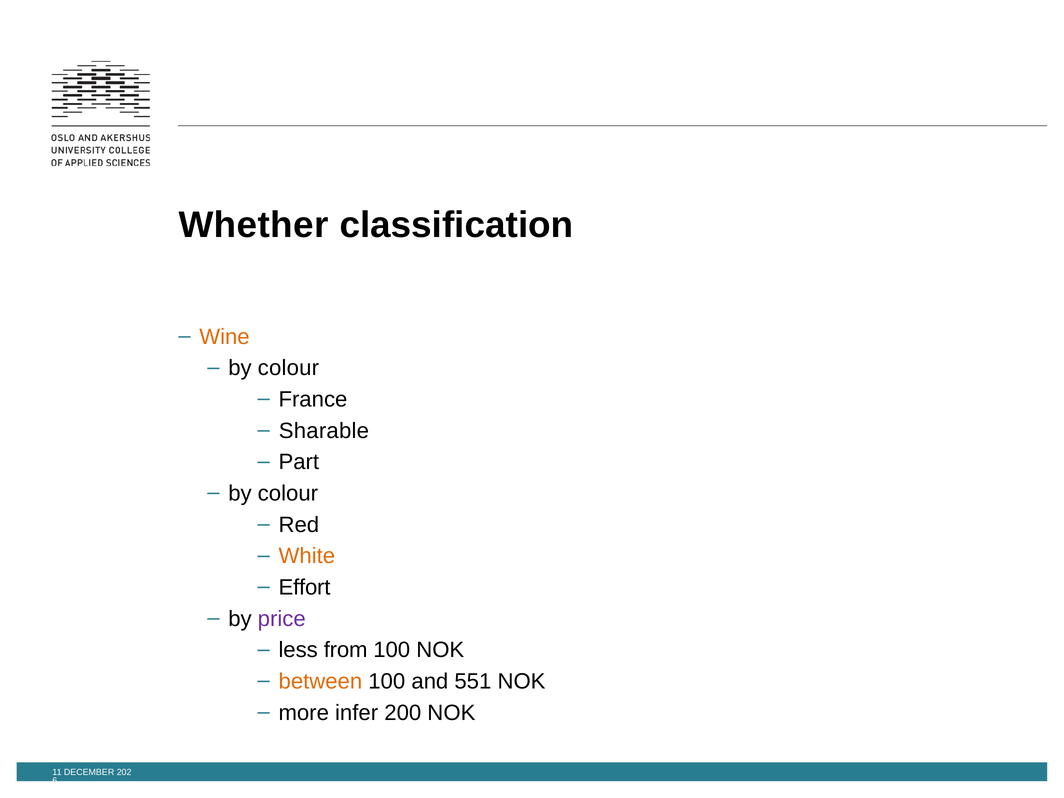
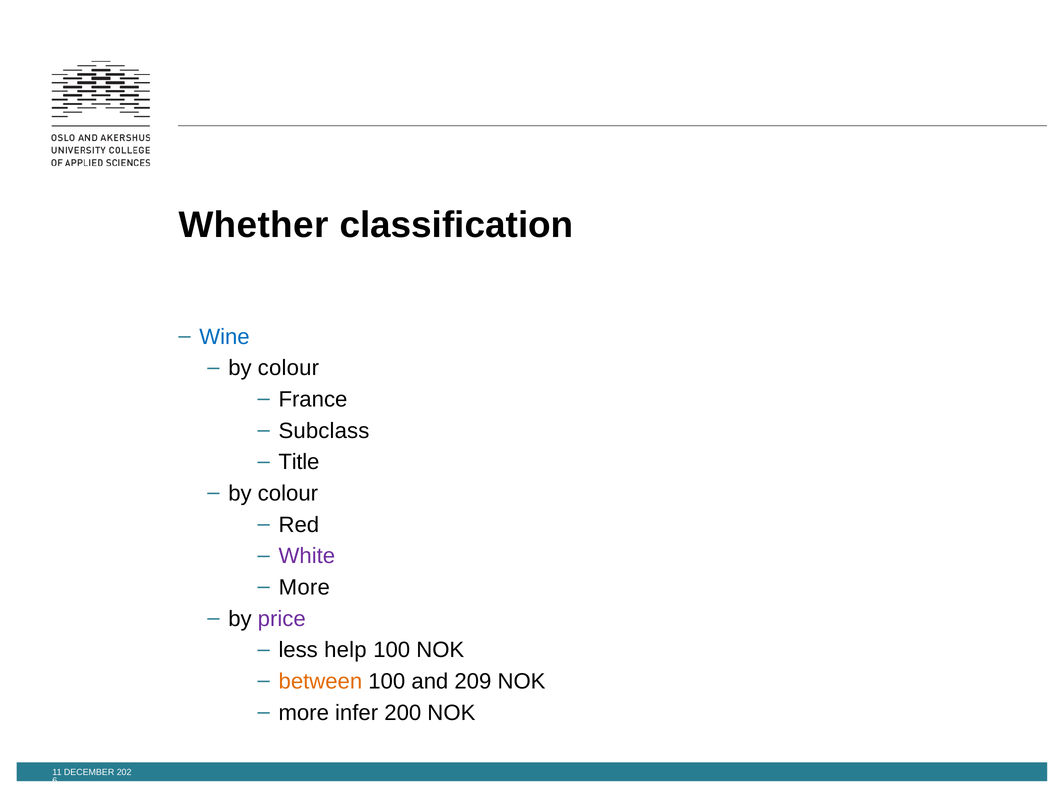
Wine colour: orange -> blue
Sharable: Sharable -> Subclass
Part: Part -> Title
White colour: orange -> purple
Effort at (305, 587): Effort -> More
from: from -> help
551: 551 -> 209
